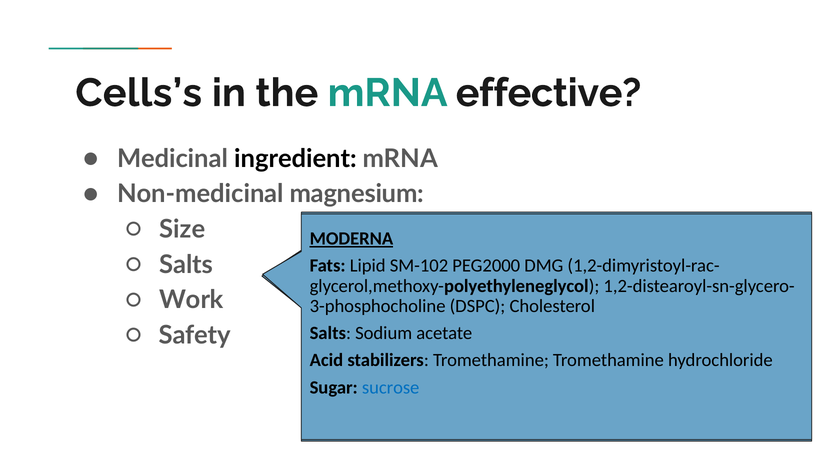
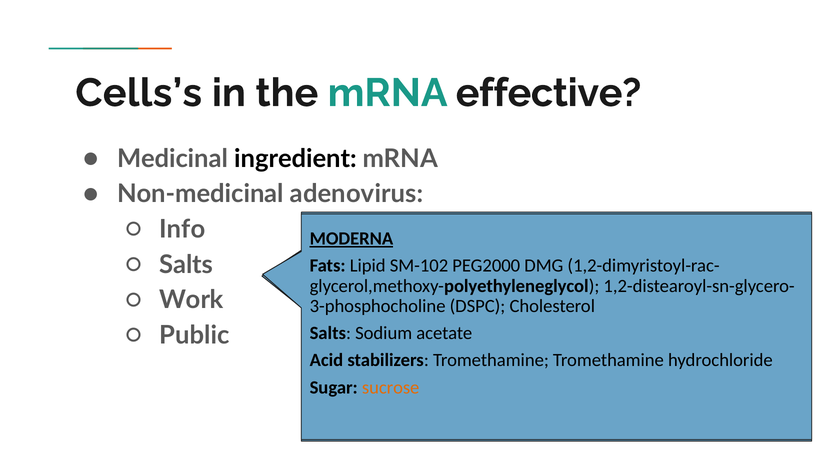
magnesium: magnesium -> adenovirus
Size: Size -> Info
Safety: Safety -> Public
sucrose at (391, 387) colour: blue -> orange
